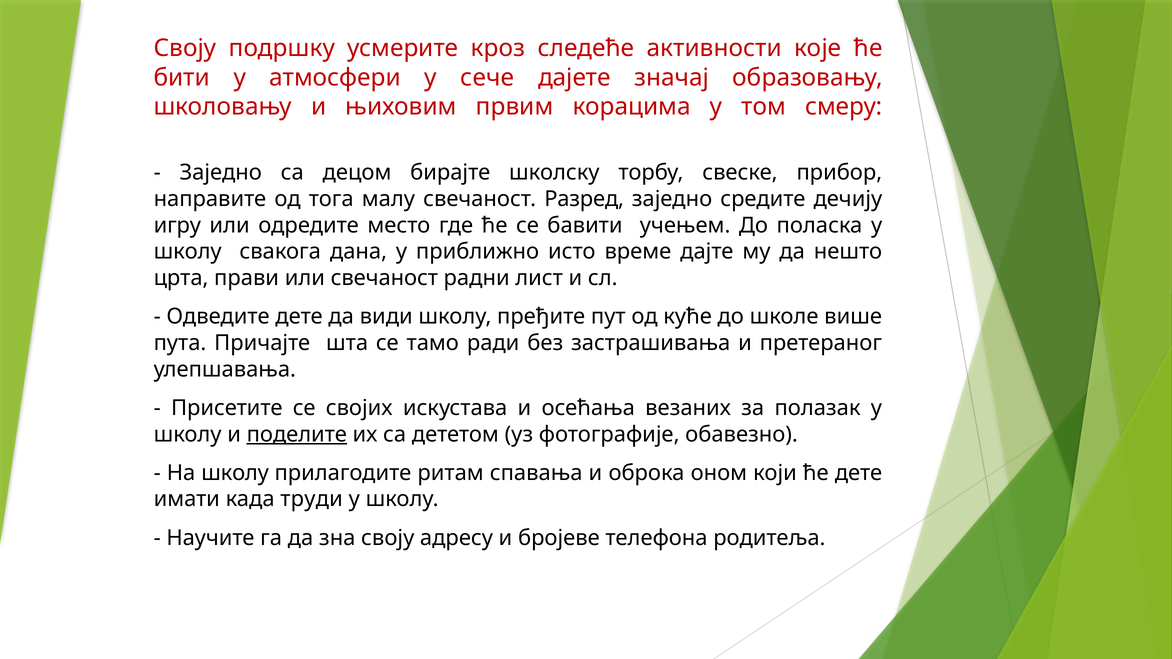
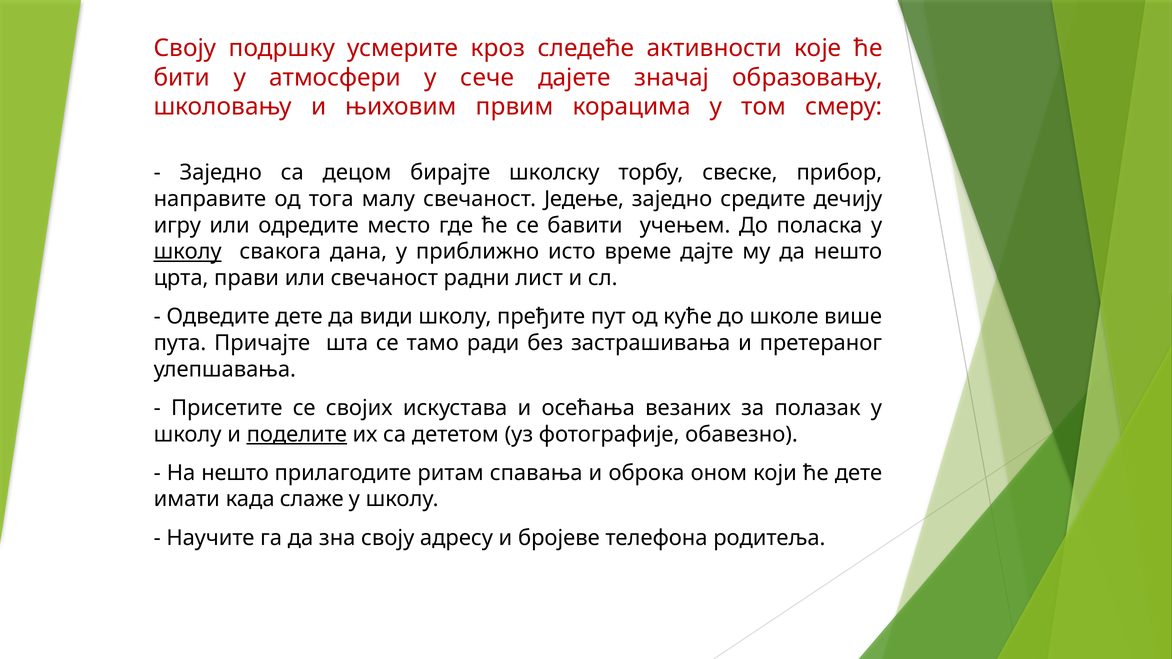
Разред: Разред -> Једење
школу at (188, 252) underline: none -> present
На школу: школу -> нешто
труди: труди -> слаже
